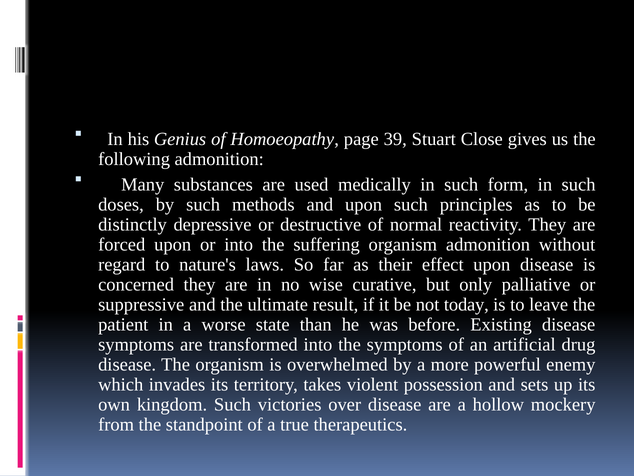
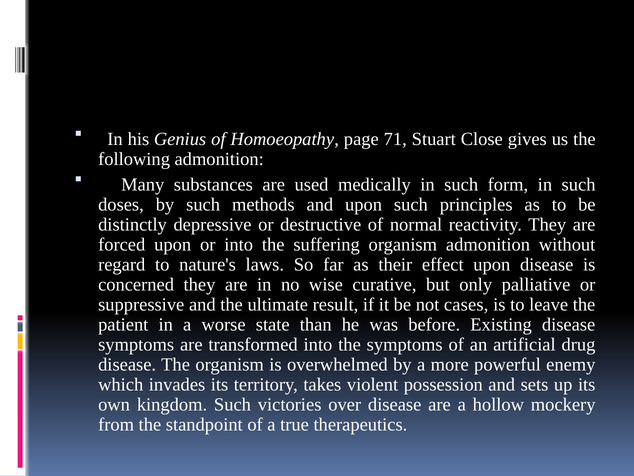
39: 39 -> 71
today: today -> cases
